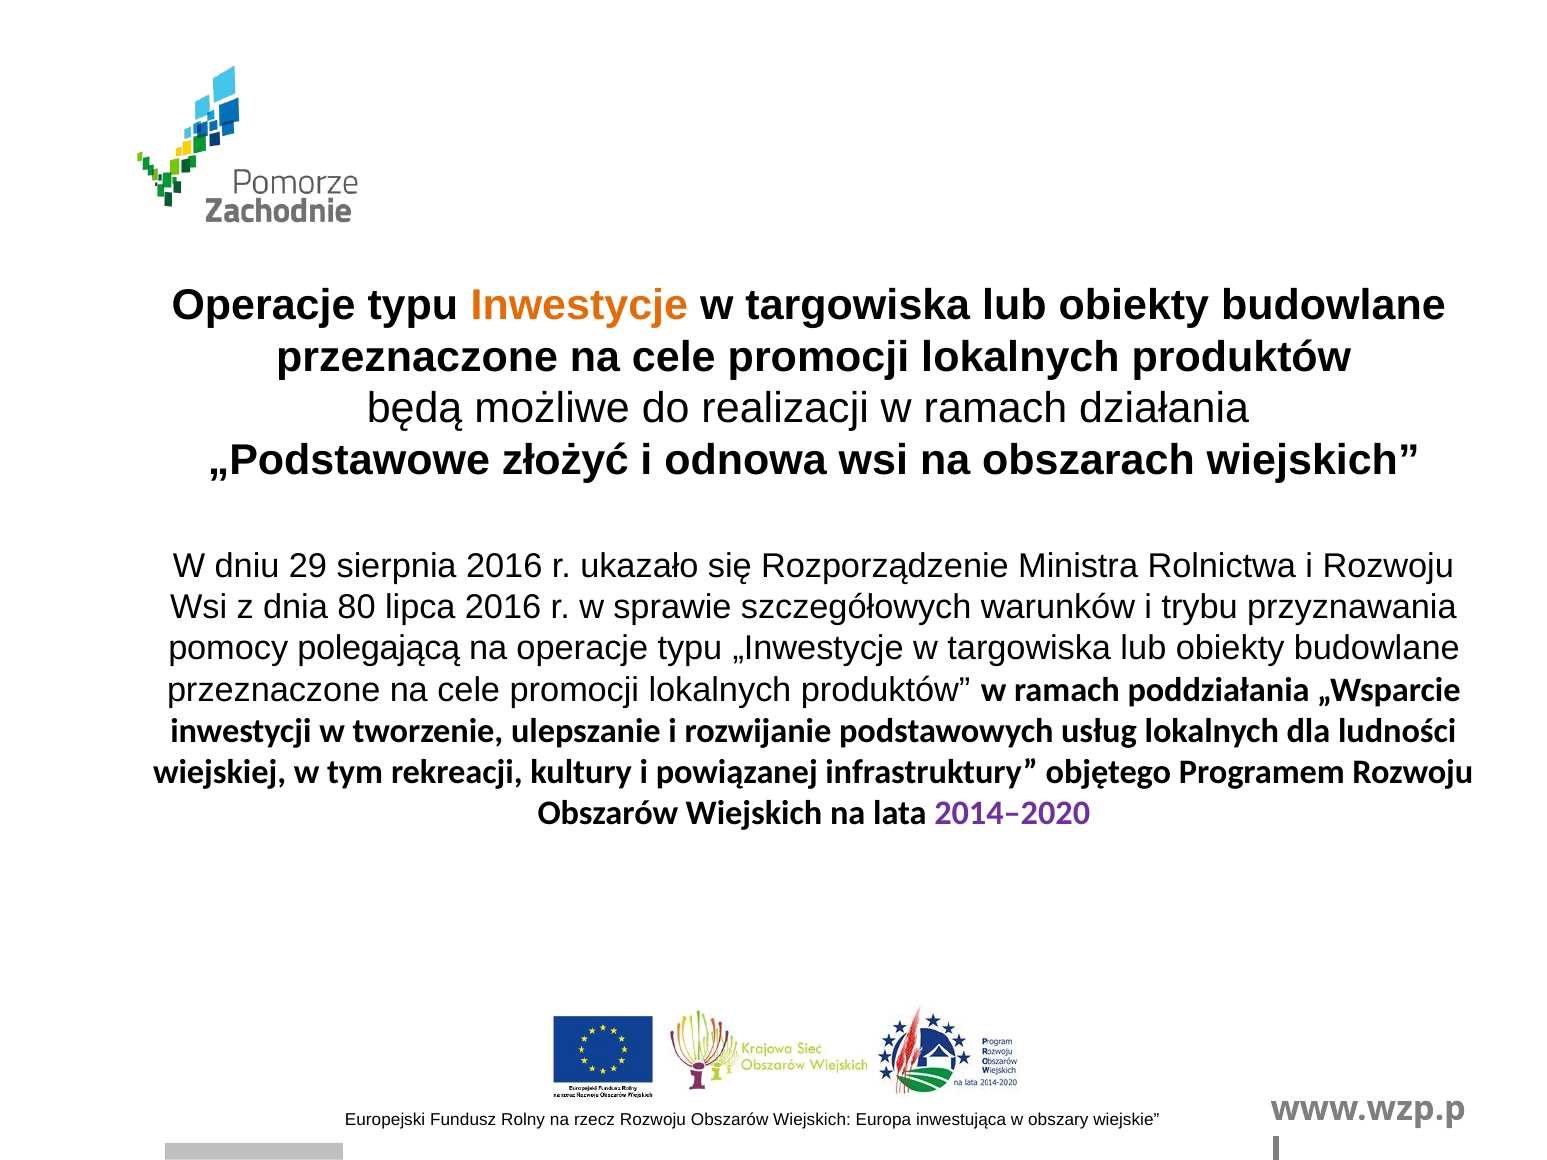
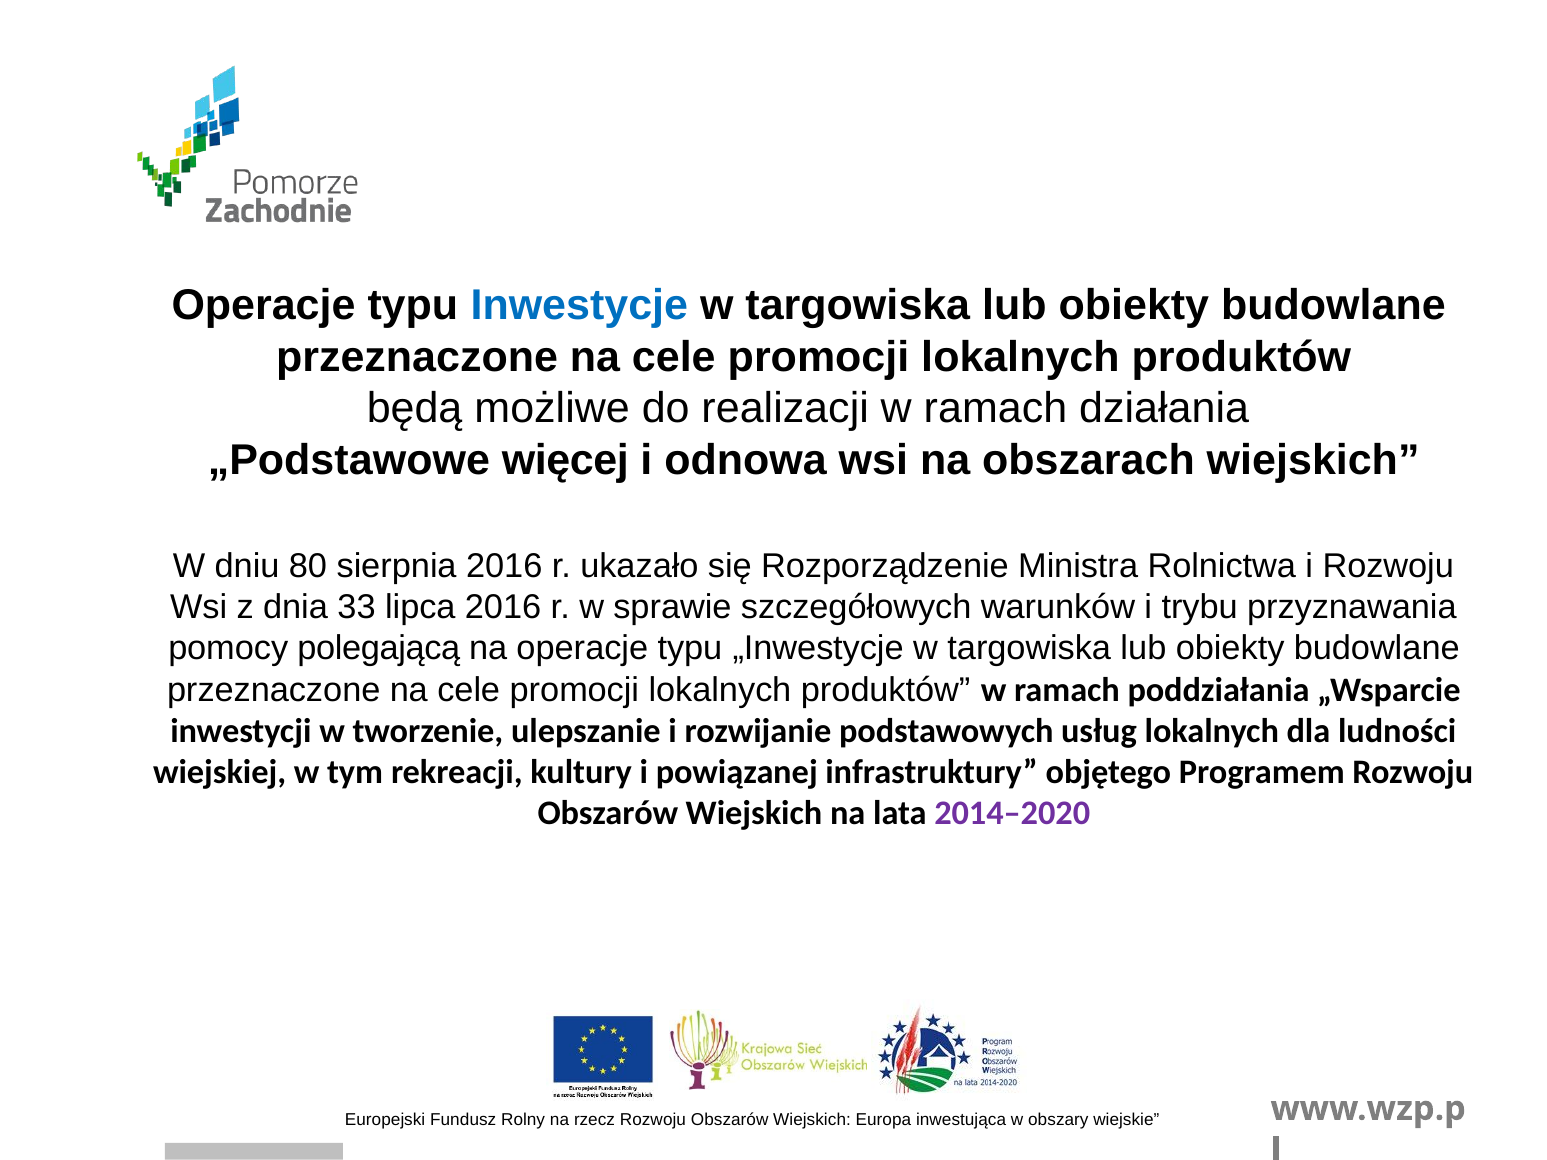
Inwestycje colour: orange -> blue
złożyć: złożyć -> więcej
29: 29 -> 80
80: 80 -> 33
